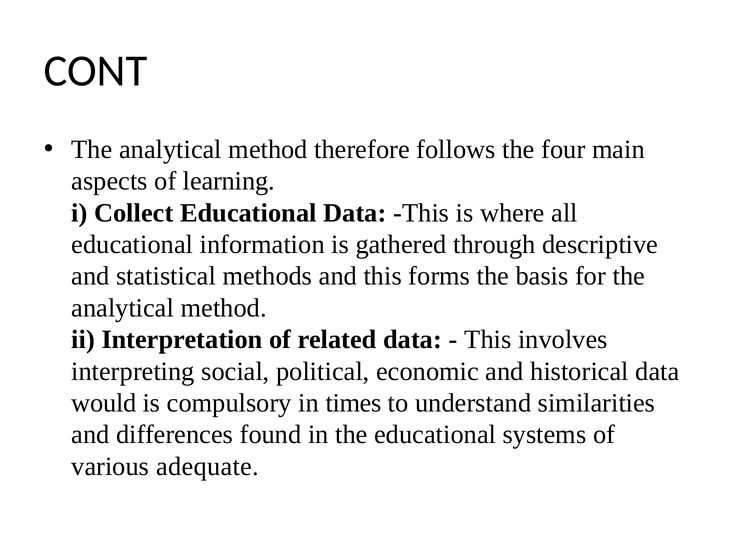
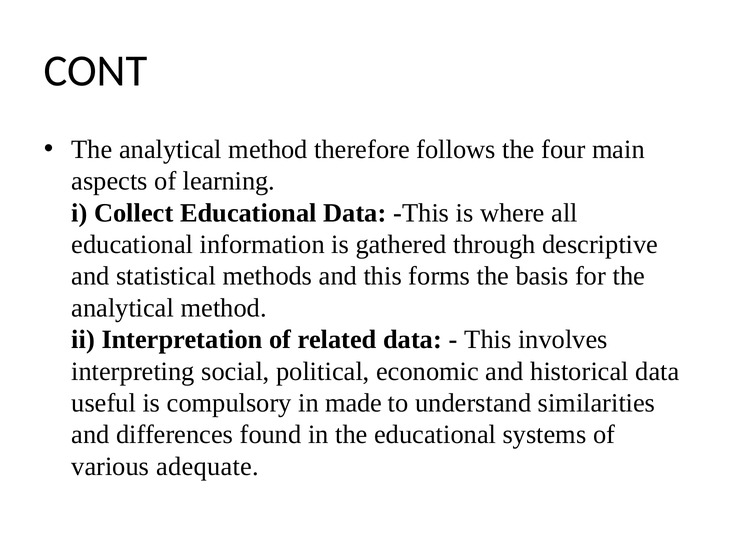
would: would -> useful
times: times -> made
